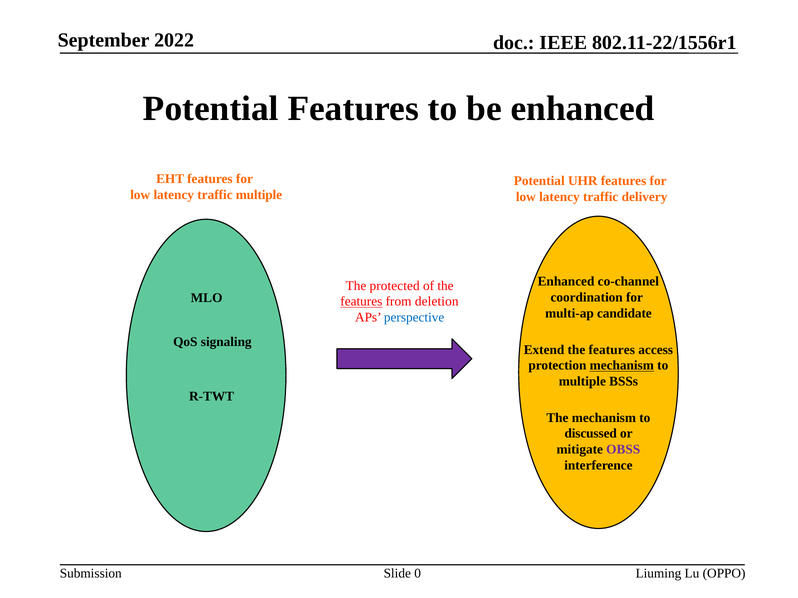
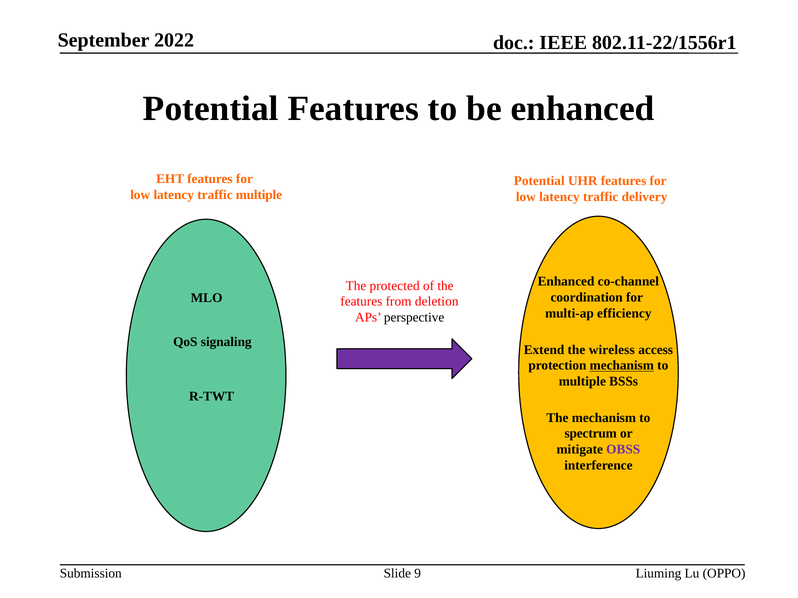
features at (361, 302) underline: present -> none
candidate: candidate -> efficiency
perspective colour: blue -> black
Extend the features: features -> wireless
discussed: discussed -> spectrum
0: 0 -> 9
